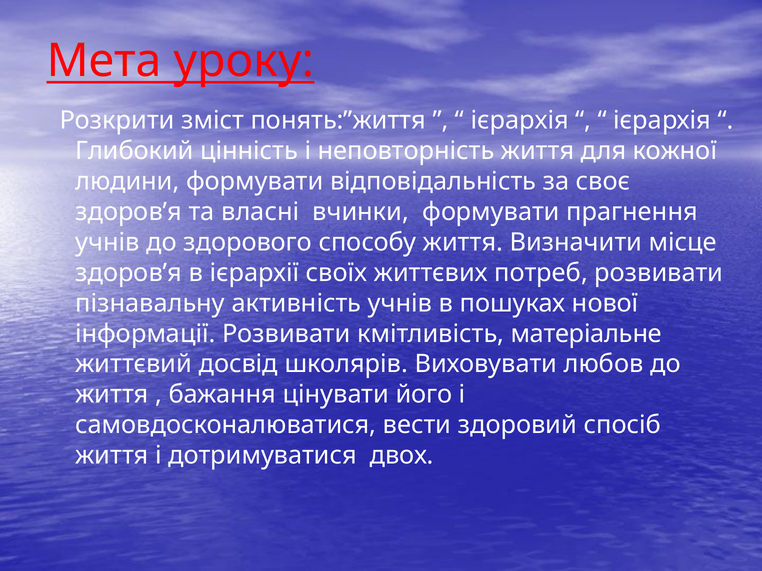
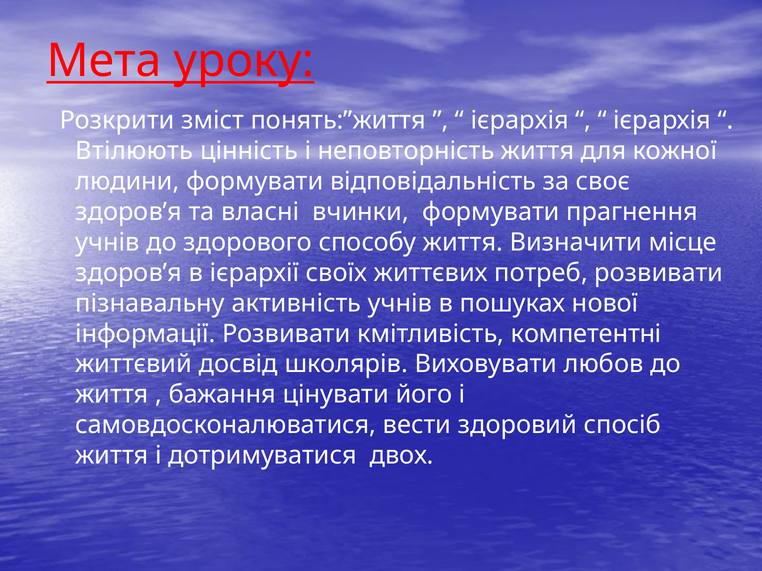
Глибокий: Глибокий -> Втілюють
матеріальне: матеріальне -> компетентні
